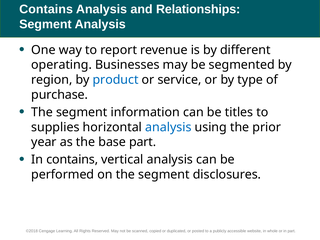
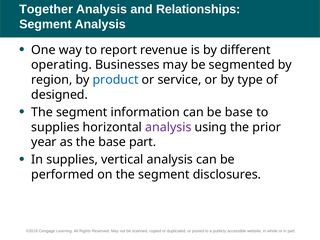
Contains at (46, 9): Contains -> Together
purchase: purchase -> designed
be titles: titles -> base
analysis at (168, 127) colour: blue -> purple
In contains: contains -> supplies
